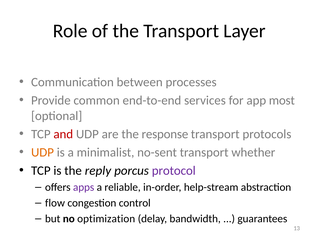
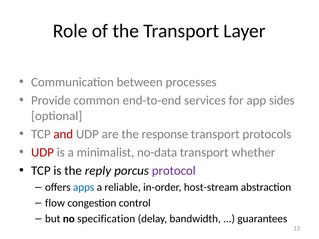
most: most -> sides
UDP at (42, 152) colour: orange -> red
no-sent: no-sent -> no-data
apps colour: purple -> blue
help-stream: help-stream -> host-stream
optimization: optimization -> specification
